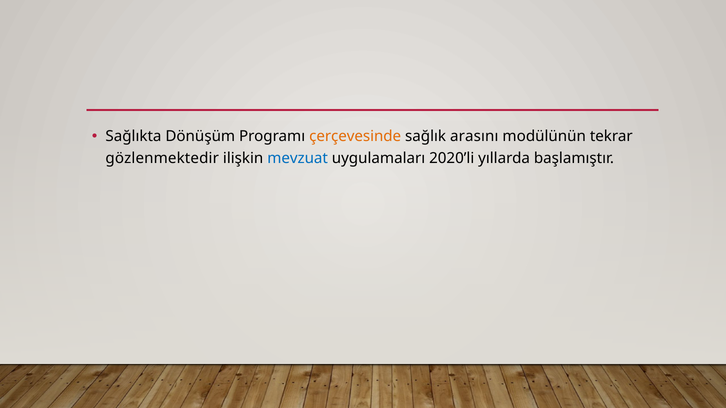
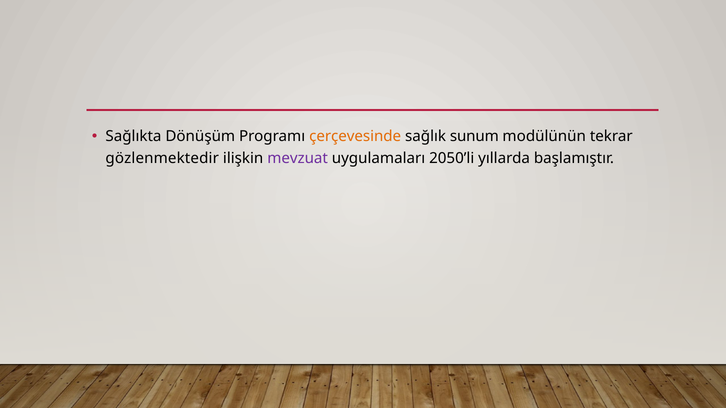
arasını: arasını -> sunum
mevzuat colour: blue -> purple
2020’li: 2020’li -> 2050’li
